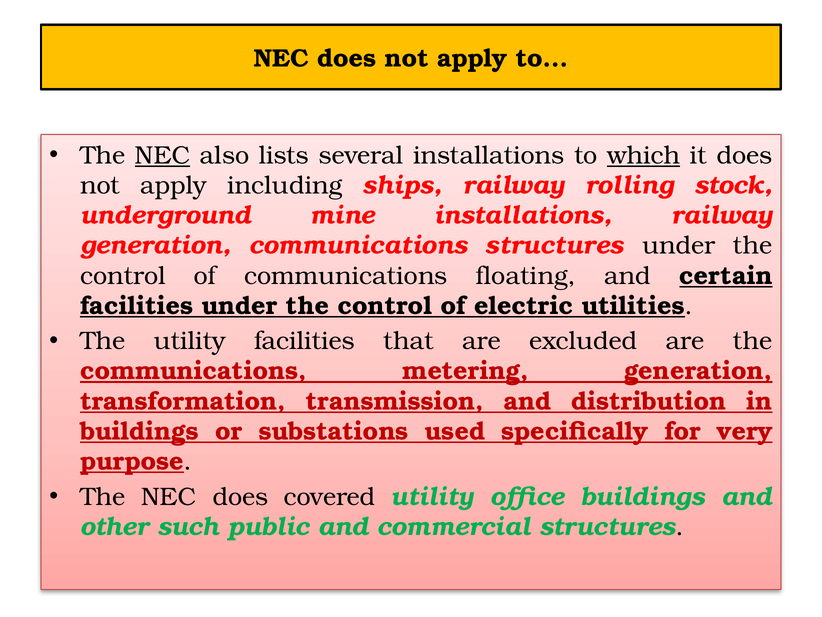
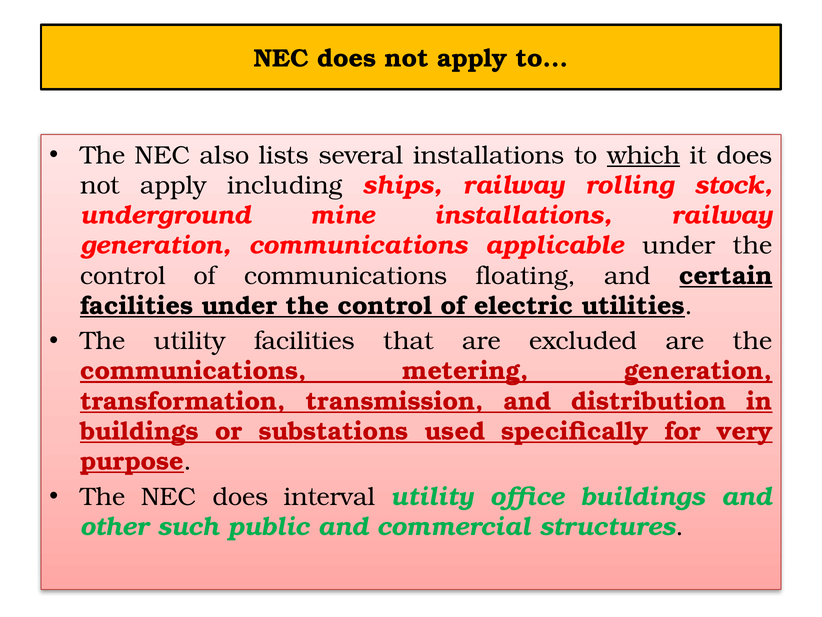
NEC at (163, 155) underline: present -> none
communications structures: structures -> applicable
covered: covered -> interval
